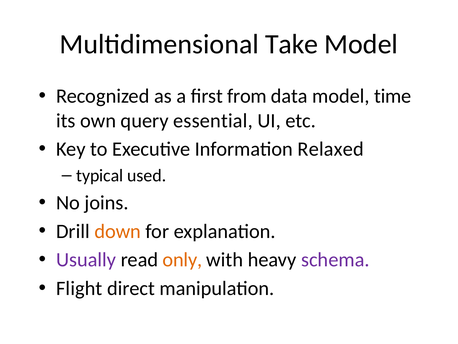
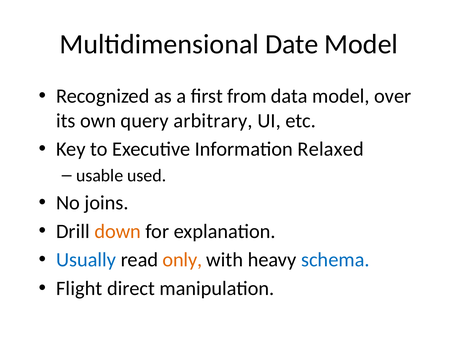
Take: Take -> Date
time: time -> over
essential: essential -> arbitrary
typical: typical -> usable
Usually colour: purple -> blue
schema colour: purple -> blue
